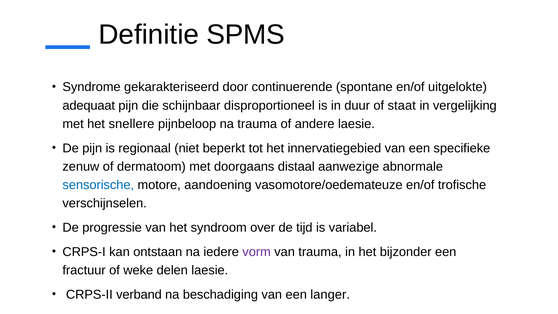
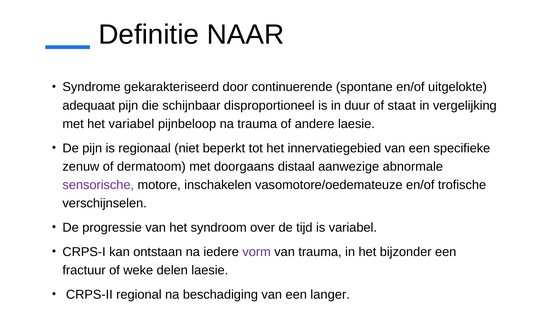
SPMS: SPMS -> NAAR
het snellere: snellere -> variabel
sensorische colour: blue -> purple
aandoening: aandoening -> inschakelen
verband: verband -> regional
